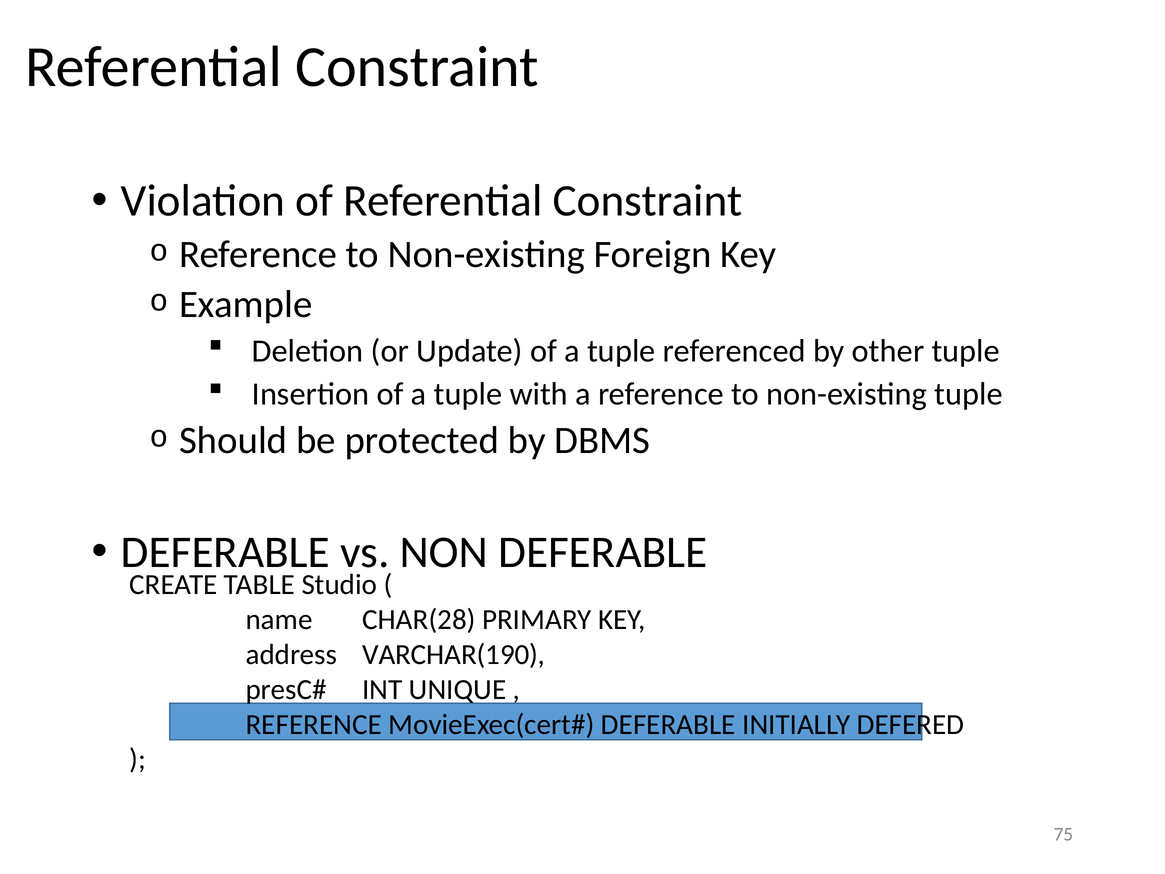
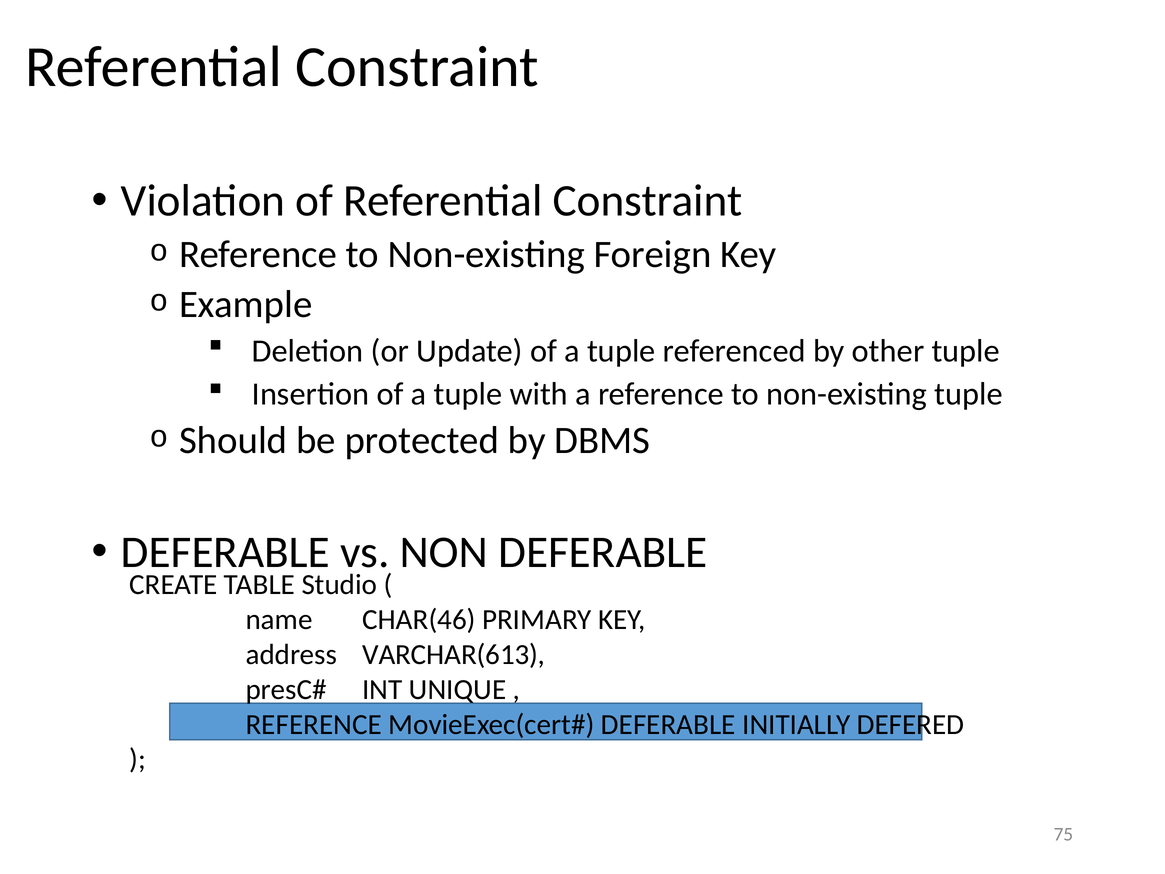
CHAR(28: CHAR(28 -> CHAR(46
VARCHAR(190: VARCHAR(190 -> VARCHAR(613
